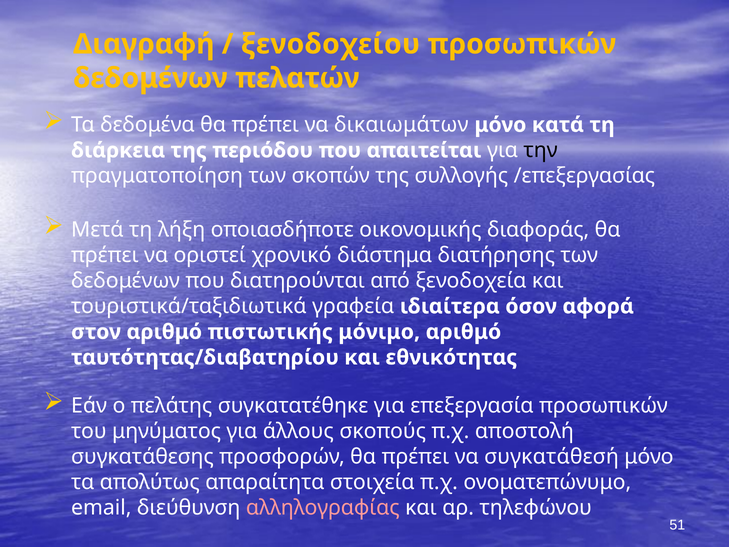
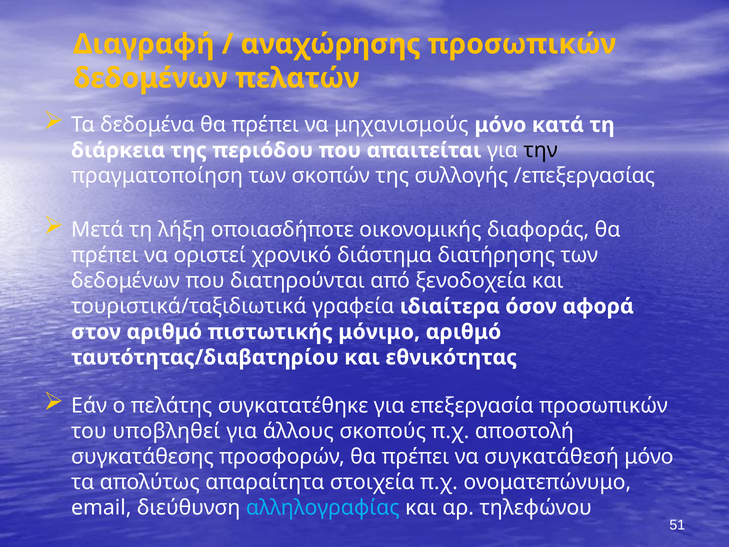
ξενοδοχείου: ξενοδοχείου -> αναχώρησης
δικαιωμάτων: δικαιωμάτων -> μηχανισμούς
μηνύματος: μηνύματος -> υποβληθεί
αλληλογραφίας colour: pink -> light blue
